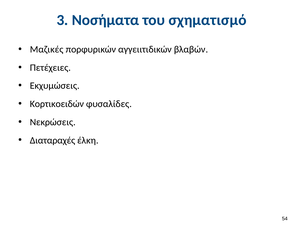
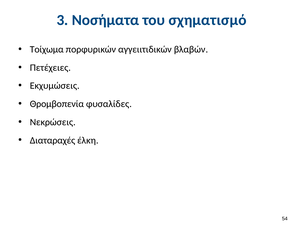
Μαζικές: Μαζικές -> Τοίχωμα
Κορτικοειδών: Κορτικοειδών -> Θρομβοπενία
